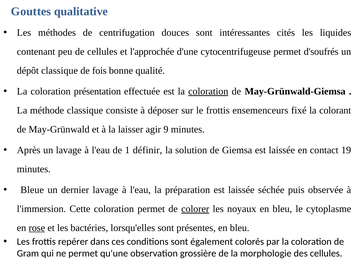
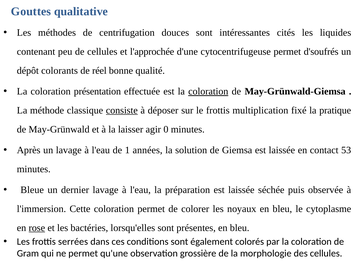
dépôt classique: classique -> colorants
fois: fois -> réel
consiste underline: none -> present
ensemenceurs: ensemenceurs -> multiplication
colorant: colorant -> pratique
9: 9 -> 0
définir: définir -> années
19: 19 -> 53
colorer underline: present -> none
repérer: repérer -> serrées
